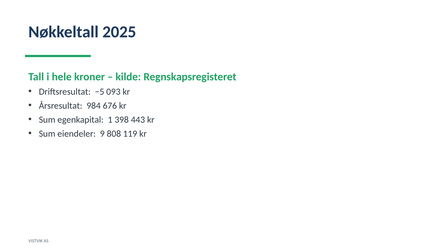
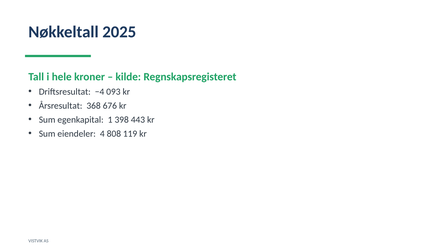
−5: −5 -> −4
984: 984 -> 368
9: 9 -> 4
